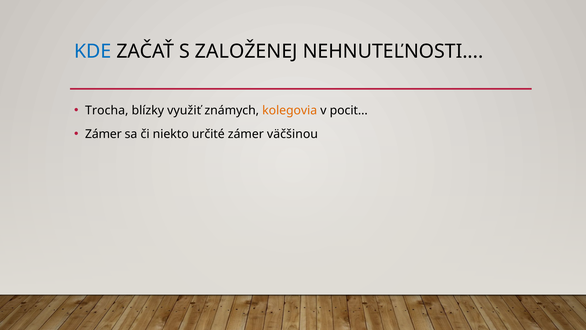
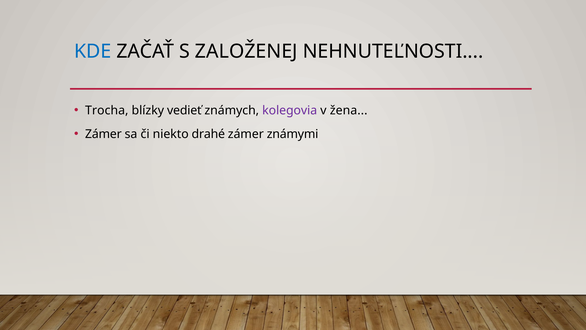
využiť: využiť -> vedieť
kolegovia colour: orange -> purple
pocit: pocit -> žena
určité: určité -> drahé
väčšinou: väčšinou -> známymi
